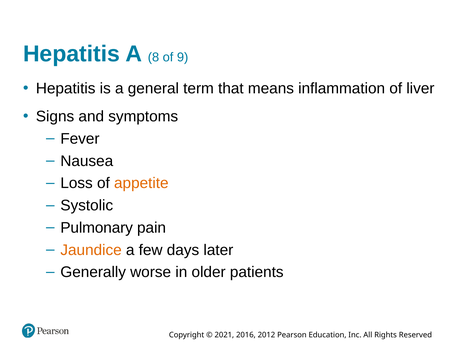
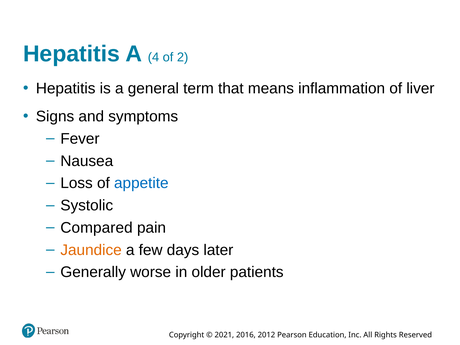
8: 8 -> 4
9: 9 -> 2
appetite colour: orange -> blue
Pulmonary: Pulmonary -> Compared
